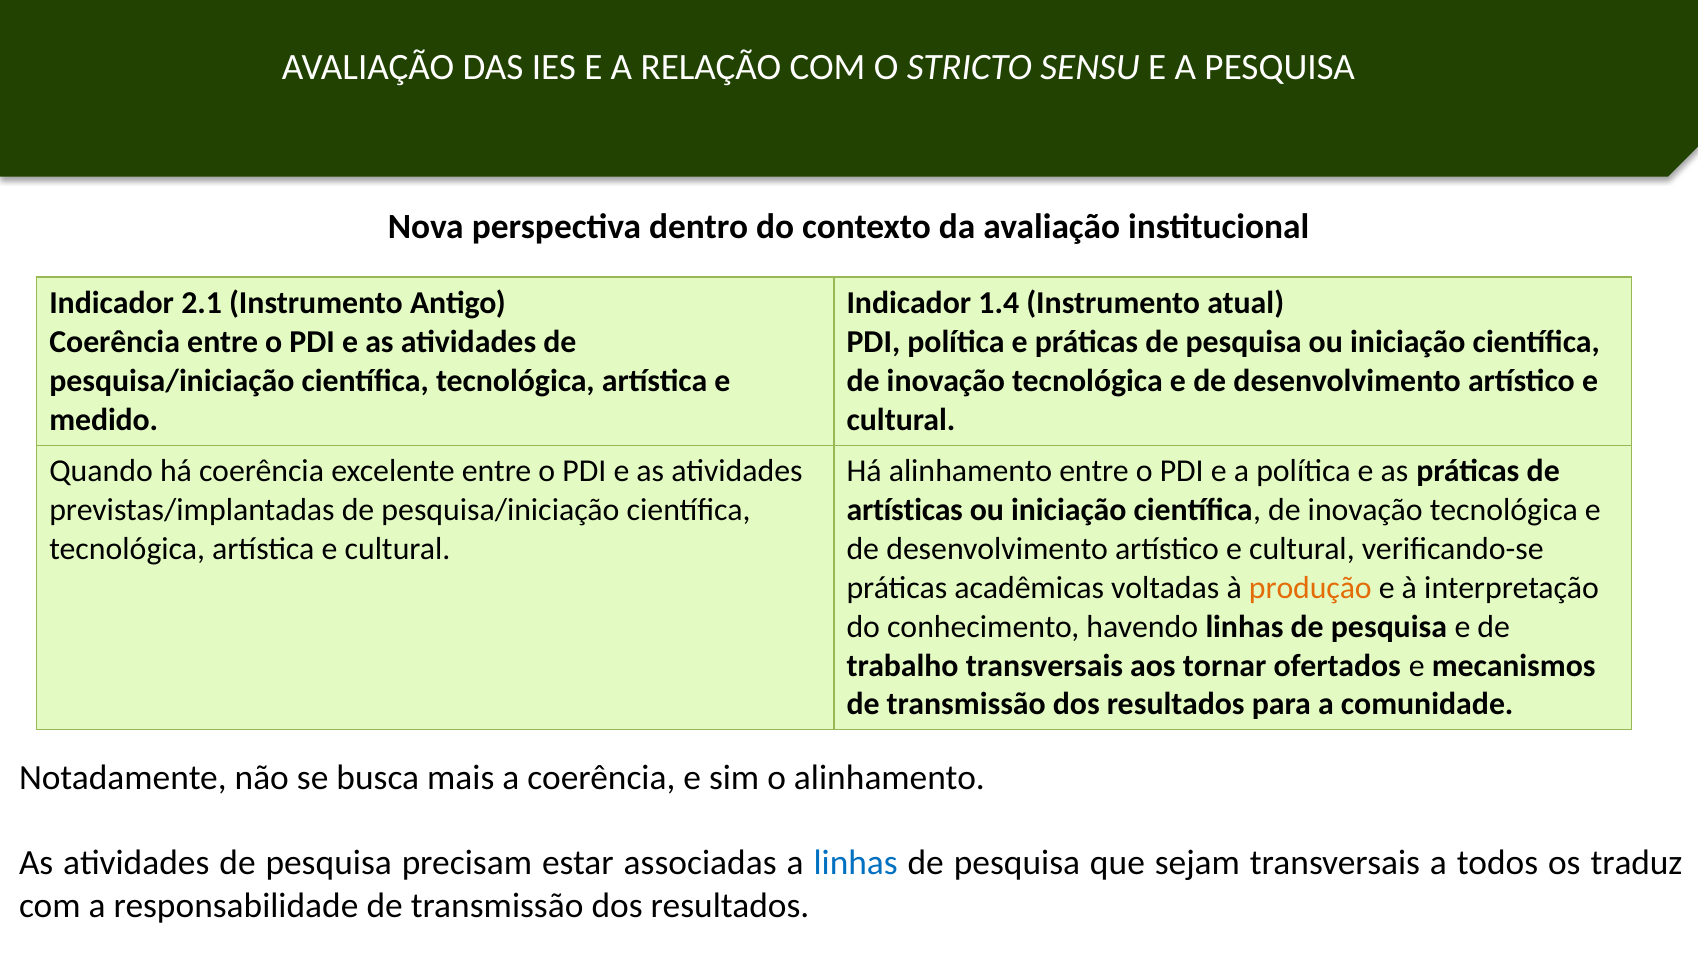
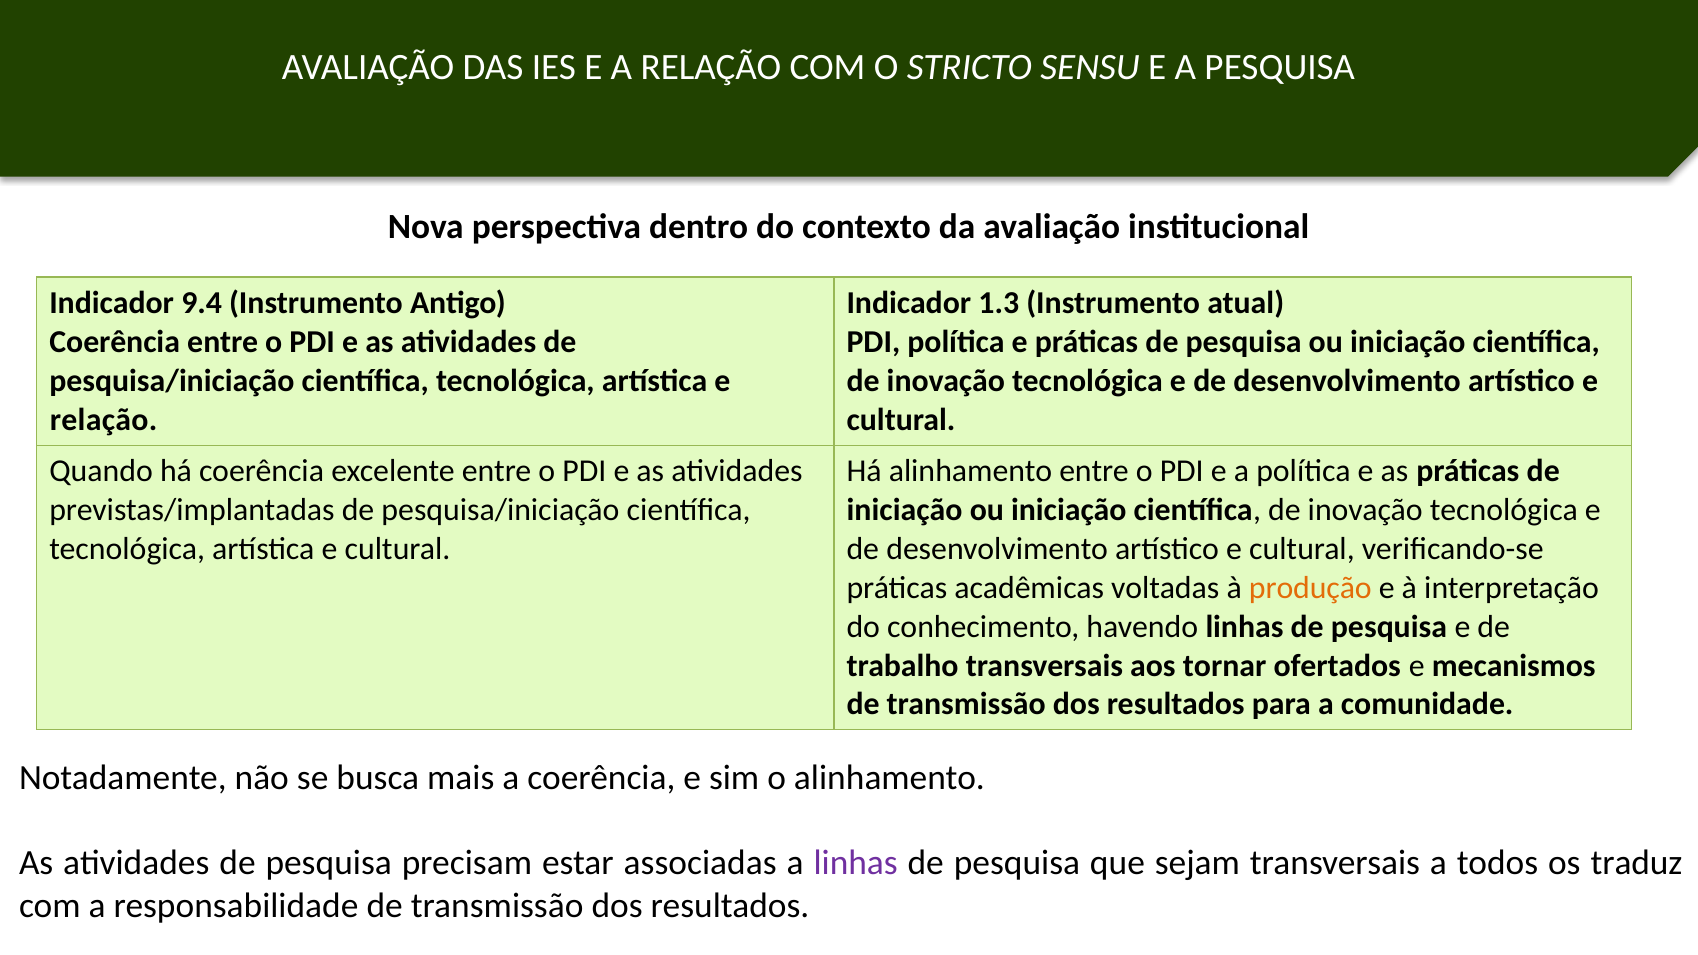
2.1: 2.1 -> 9.4
1.4: 1.4 -> 1.3
medido at (104, 420): medido -> relação
artísticas at (905, 510): artísticas -> iniciação
linhas at (856, 863) colour: blue -> purple
